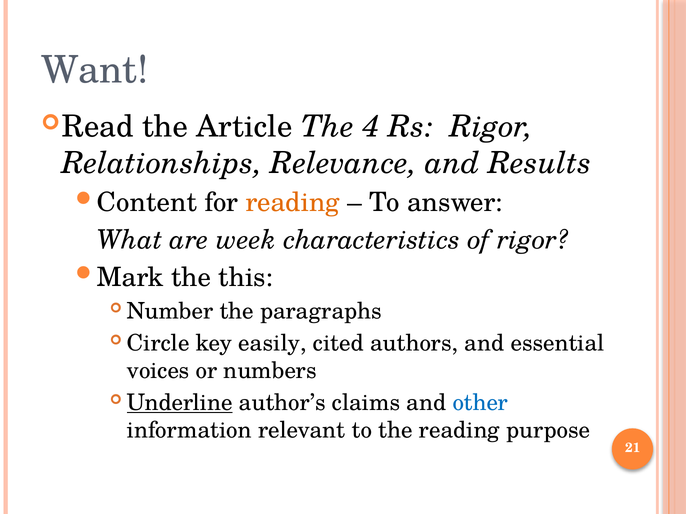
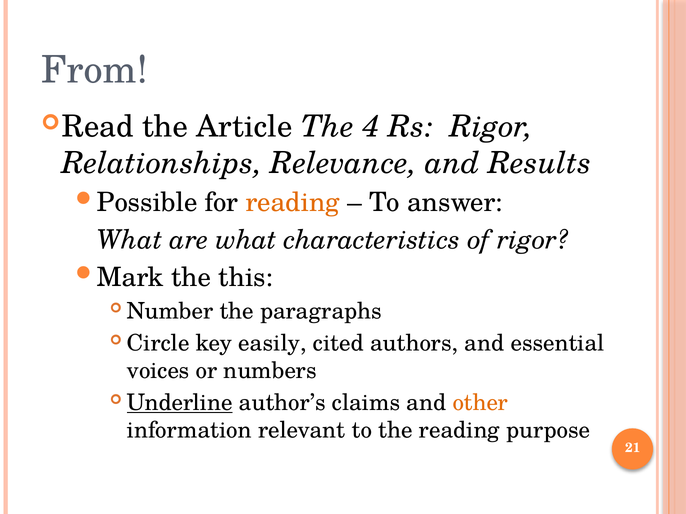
Want: Want -> From
Content: Content -> Possible
are week: week -> what
other colour: blue -> orange
